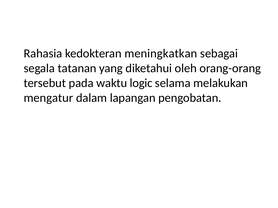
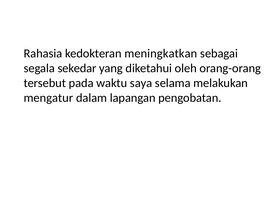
tatanan: tatanan -> sekedar
logic: logic -> saya
